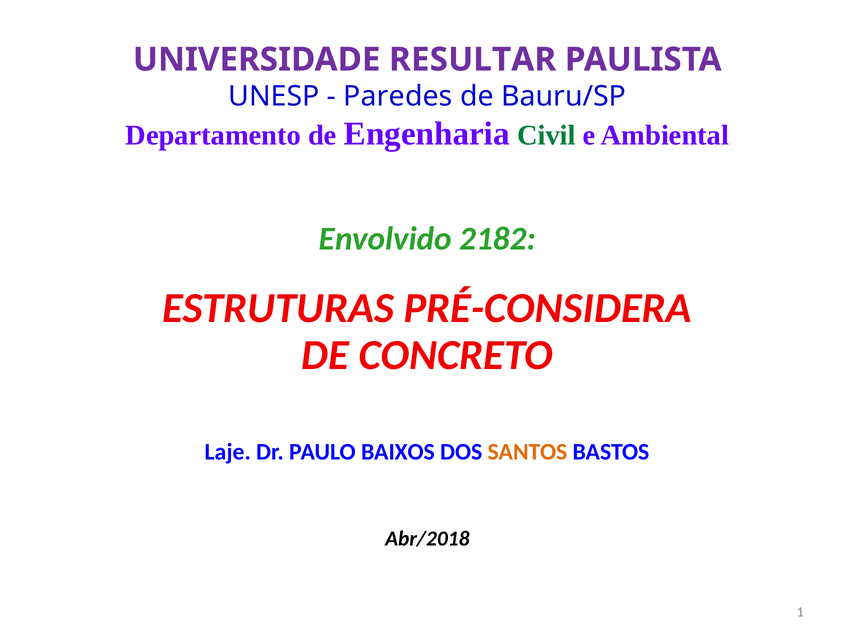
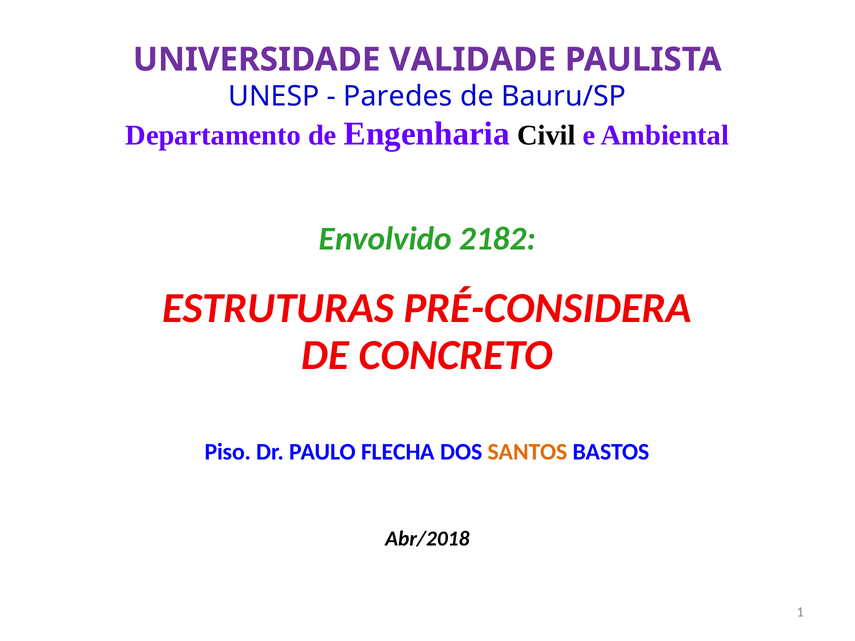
RESULTAR: RESULTAR -> VALIDADE
Civil colour: green -> black
Laje: Laje -> Piso
BAIXOS: BAIXOS -> FLECHA
